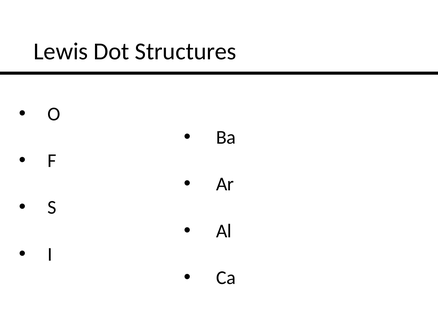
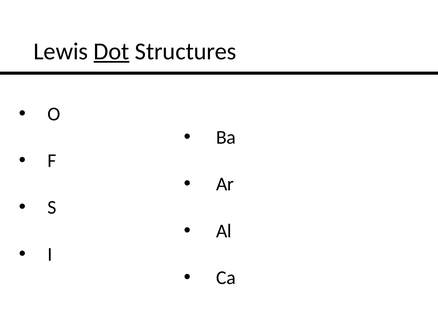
Dot underline: none -> present
